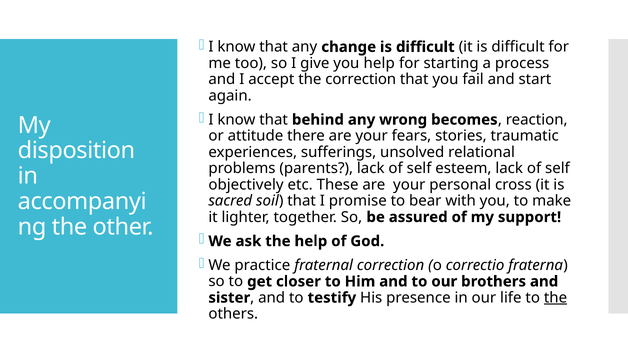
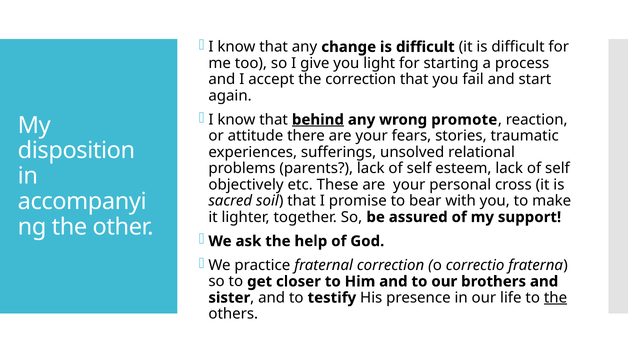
you help: help -> light
behind underline: none -> present
becomes: becomes -> promote
